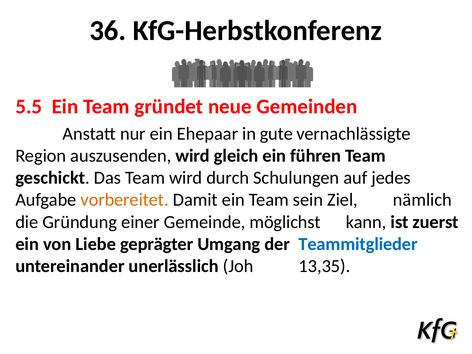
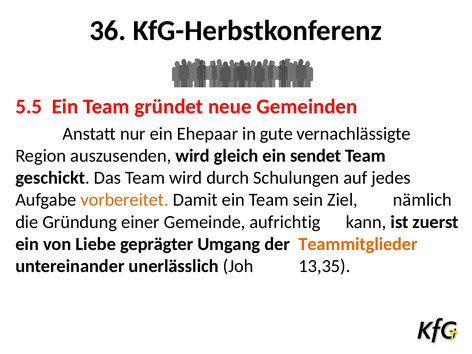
führen: führen -> sendet
möglichst: möglichst -> aufrichtig
Teammitglieder colour: blue -> orange
